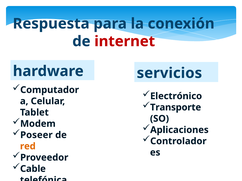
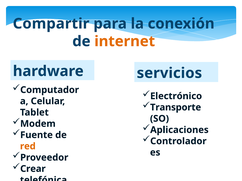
Respuesta: Respuesta -> Compartir
internet colour: red -> orange
Poseer: Poseer -> Fuente
Cable at (33, 169): Cable -> Crear
